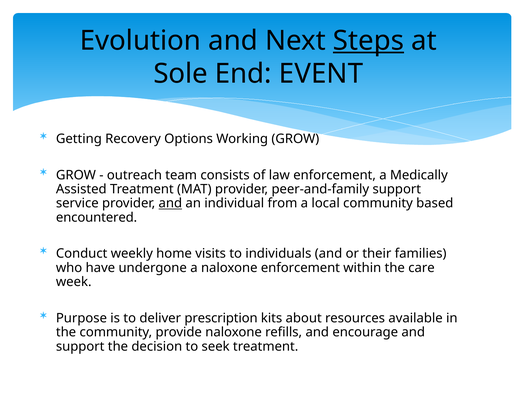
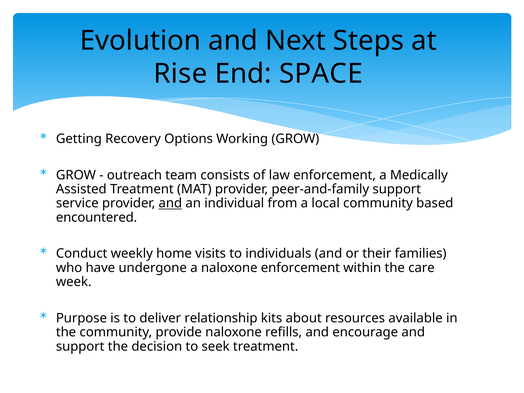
Steps underline: present -> none
Sole: Sole -> Rise
EVENT: EVENT -> SPACE
prescription: prescription -> relationship
